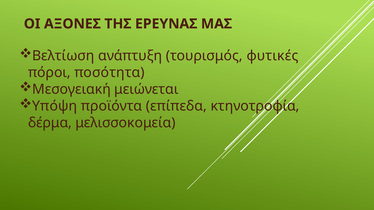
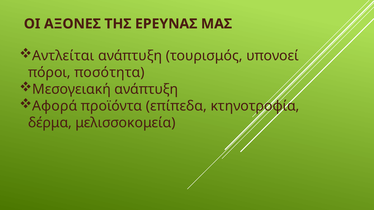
Βελτίωση: Βελτίωση -> Αντλείται
φυτικές: φυτικές -> υπονοεί
Μεσογειακή μειώνεται: μειώνεται -> ανάπτυξη
Υπόψη: Υπόψη -> Αφορά
